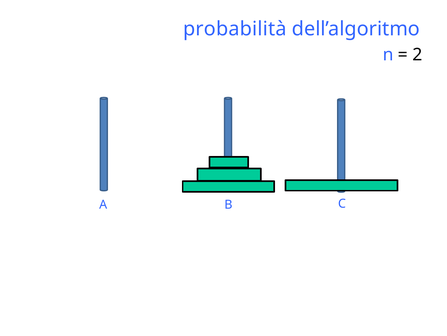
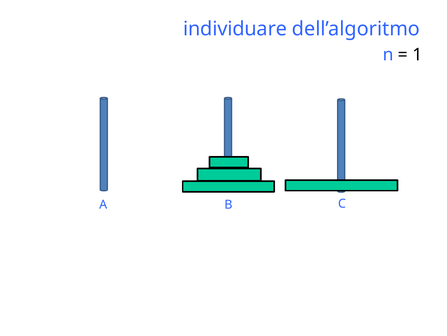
probabilità: probabilità -> individuare
2: 2 -> 1
